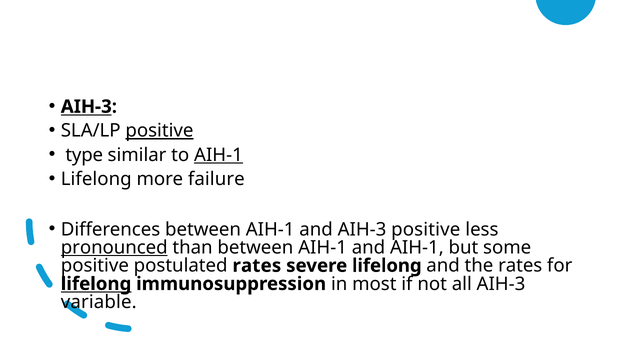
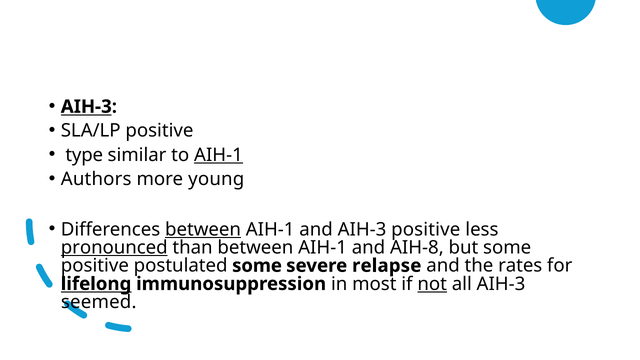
positive at (159, 131) underline: present -> none
Lifelong at (96, 179): Lifelong -> Authors
failure: failure -> young
between at (203, 229) underline: none -> present
and AIH-1: AIH-1 -> AIH-8
postulated rates: rates -> some
severe lifelong: lifelong -> relapse
not underline: none -> present
variable: variable -> seemed
